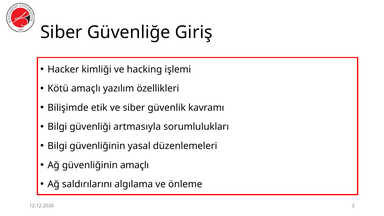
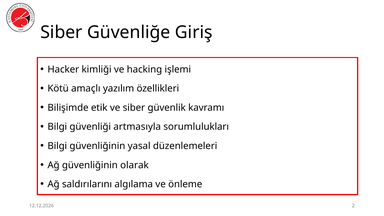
güvenliğinin amaçlı: amaçlı -> olarak
